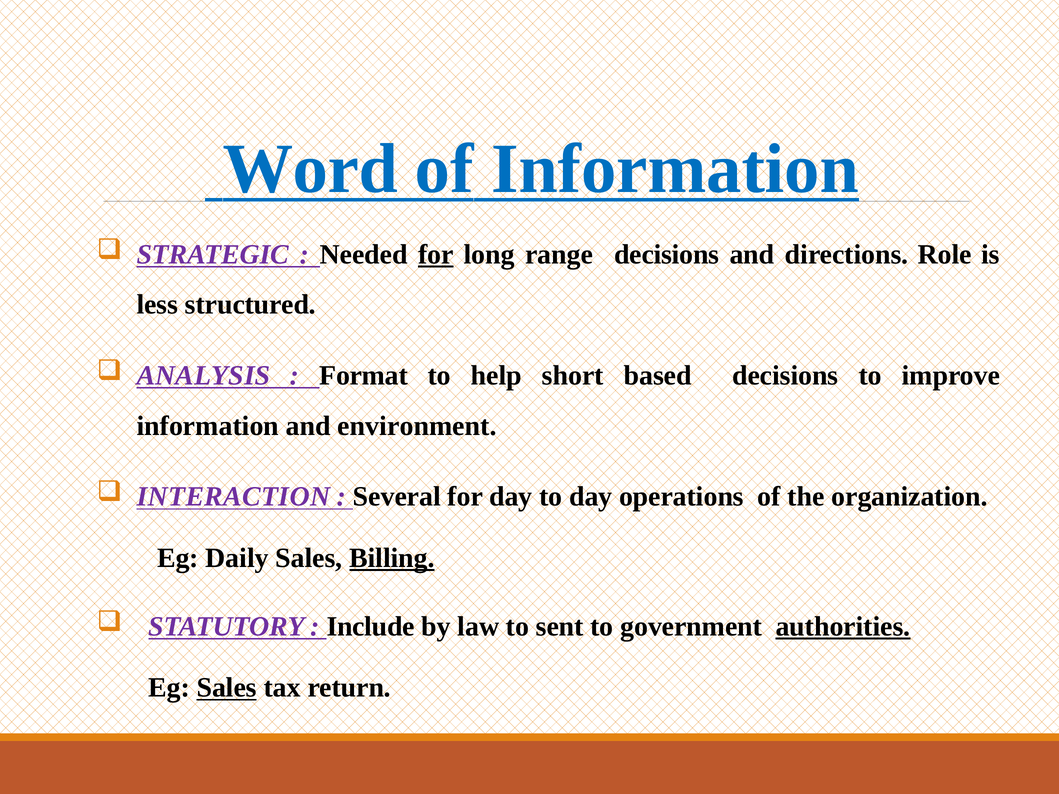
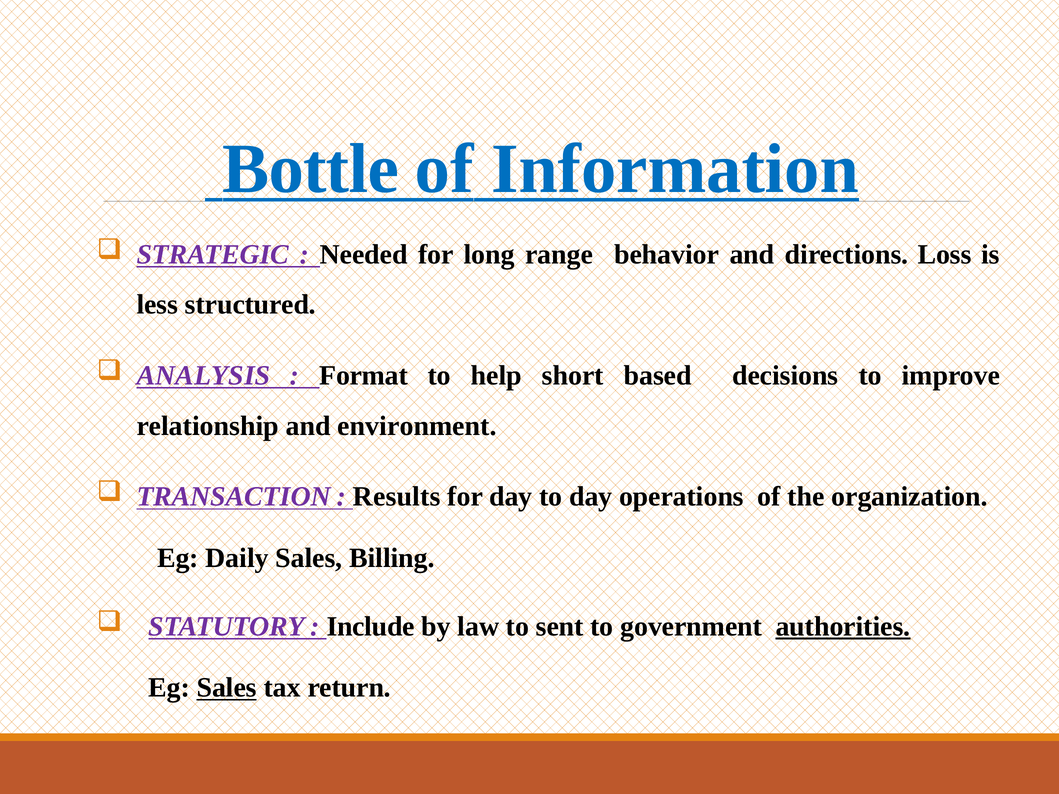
Word: Word -> Bottle
for at (436, 255) underline: present -> none
range decisions: decisions -> behavior
Role: Role -> Loss
information at (208, 426): information -> relationship
INTERACTION: INTERACTION -> TRANSACTION
Several: Several -> Results
Billing underline: present -> none
